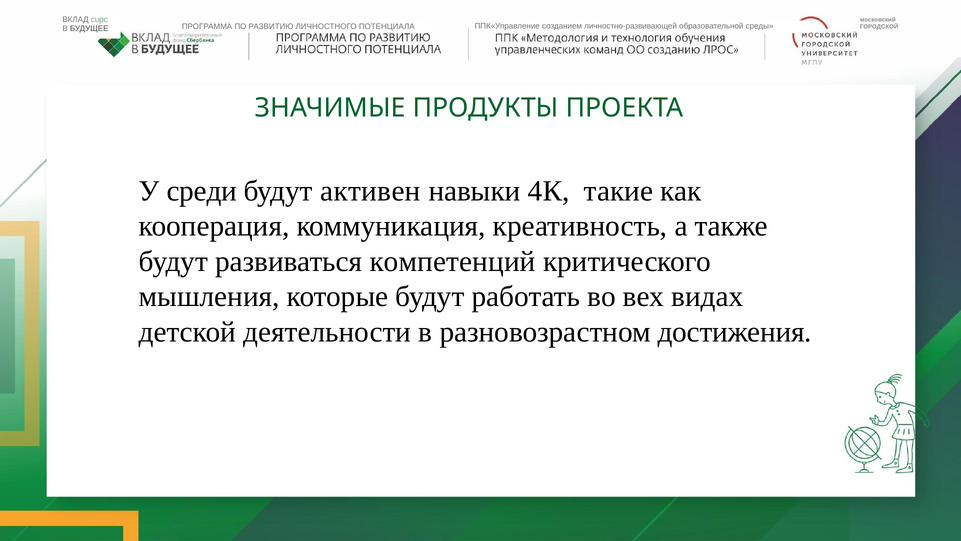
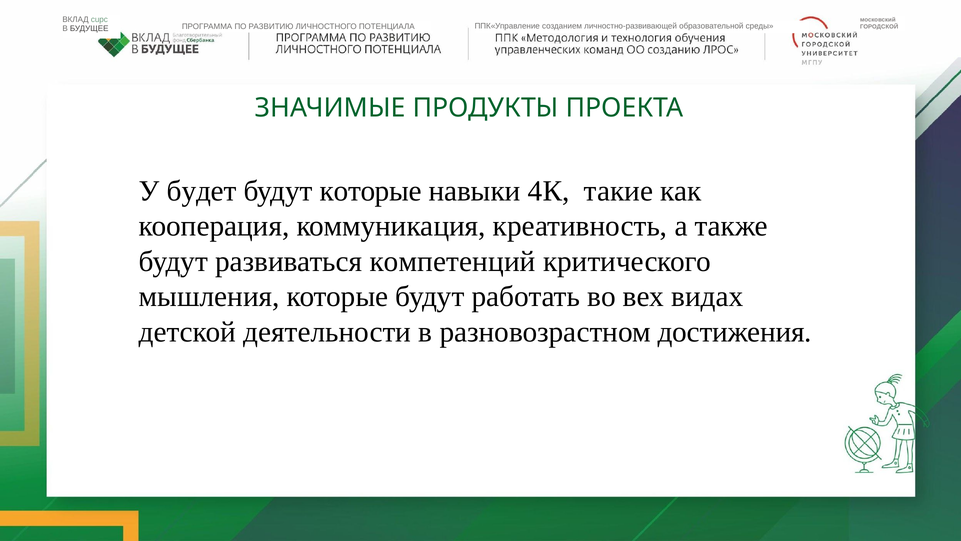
среди: среди -> будет
будут активен: активен -> которые
